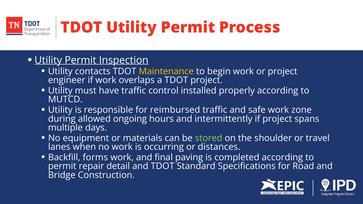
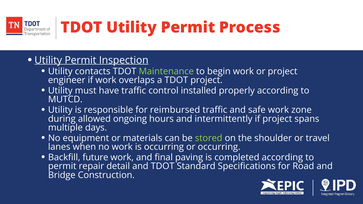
Maintenance colour: yellow -> light green
or distances: distances -> occurring
forms: forms -> future
